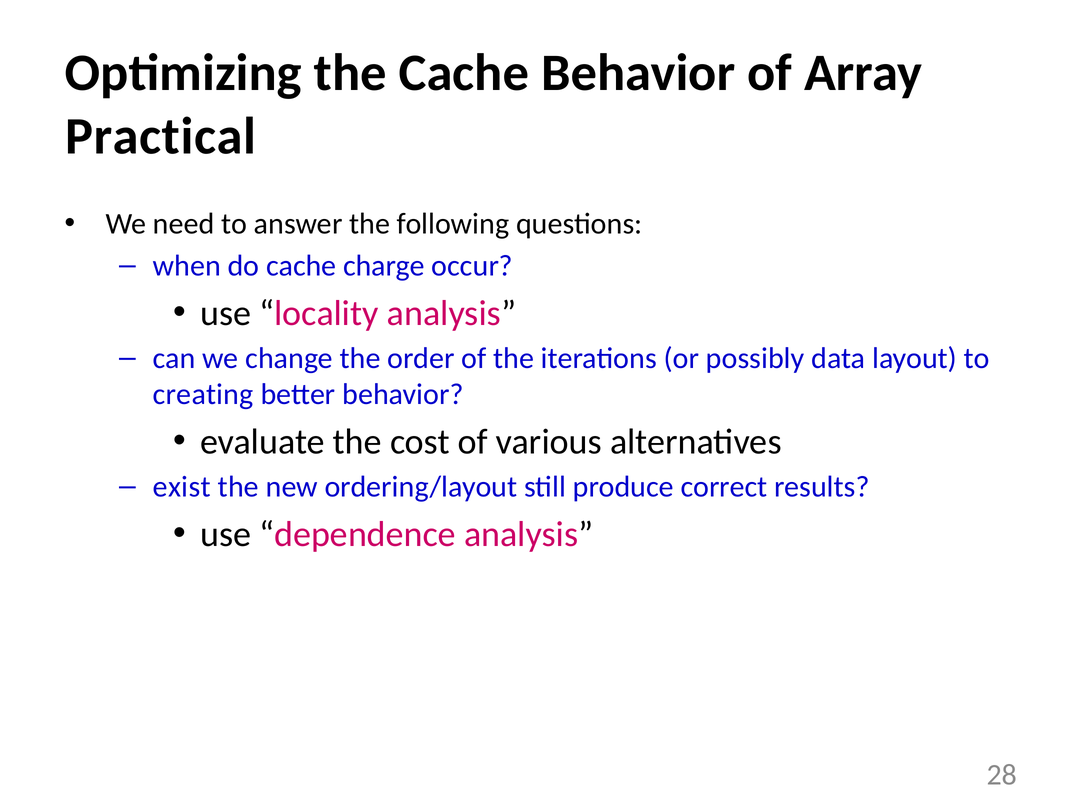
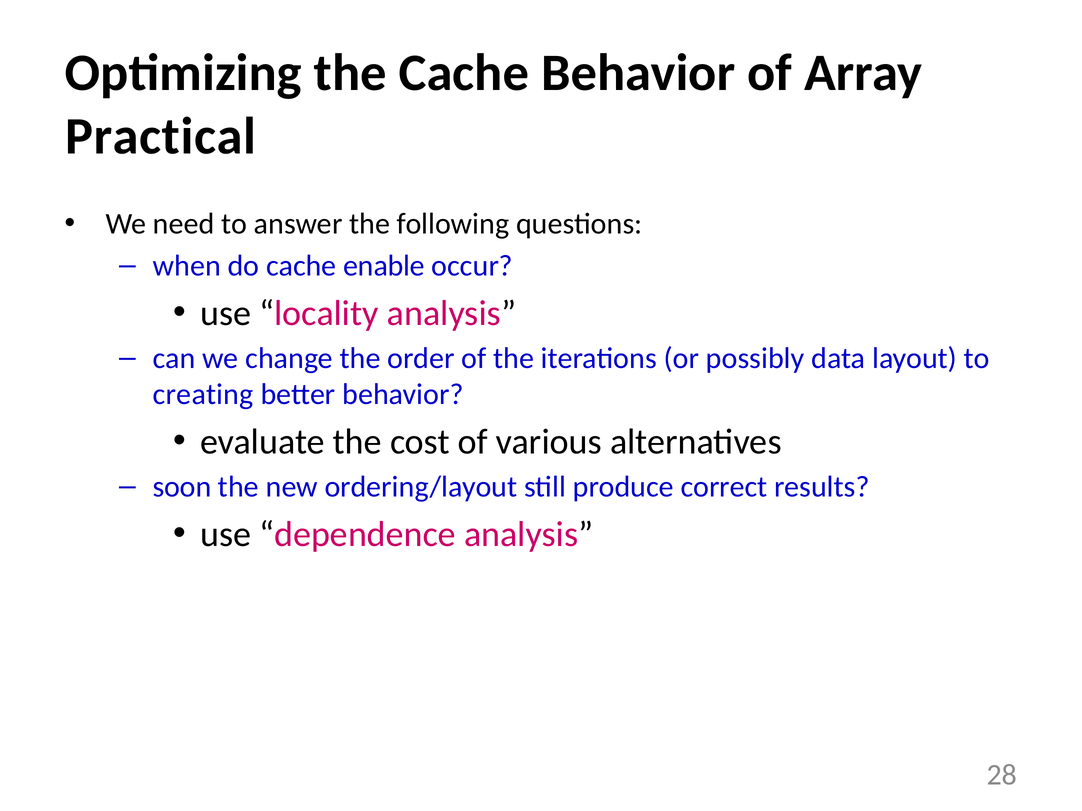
charge: charge -> enable
exist: exist -> soon
